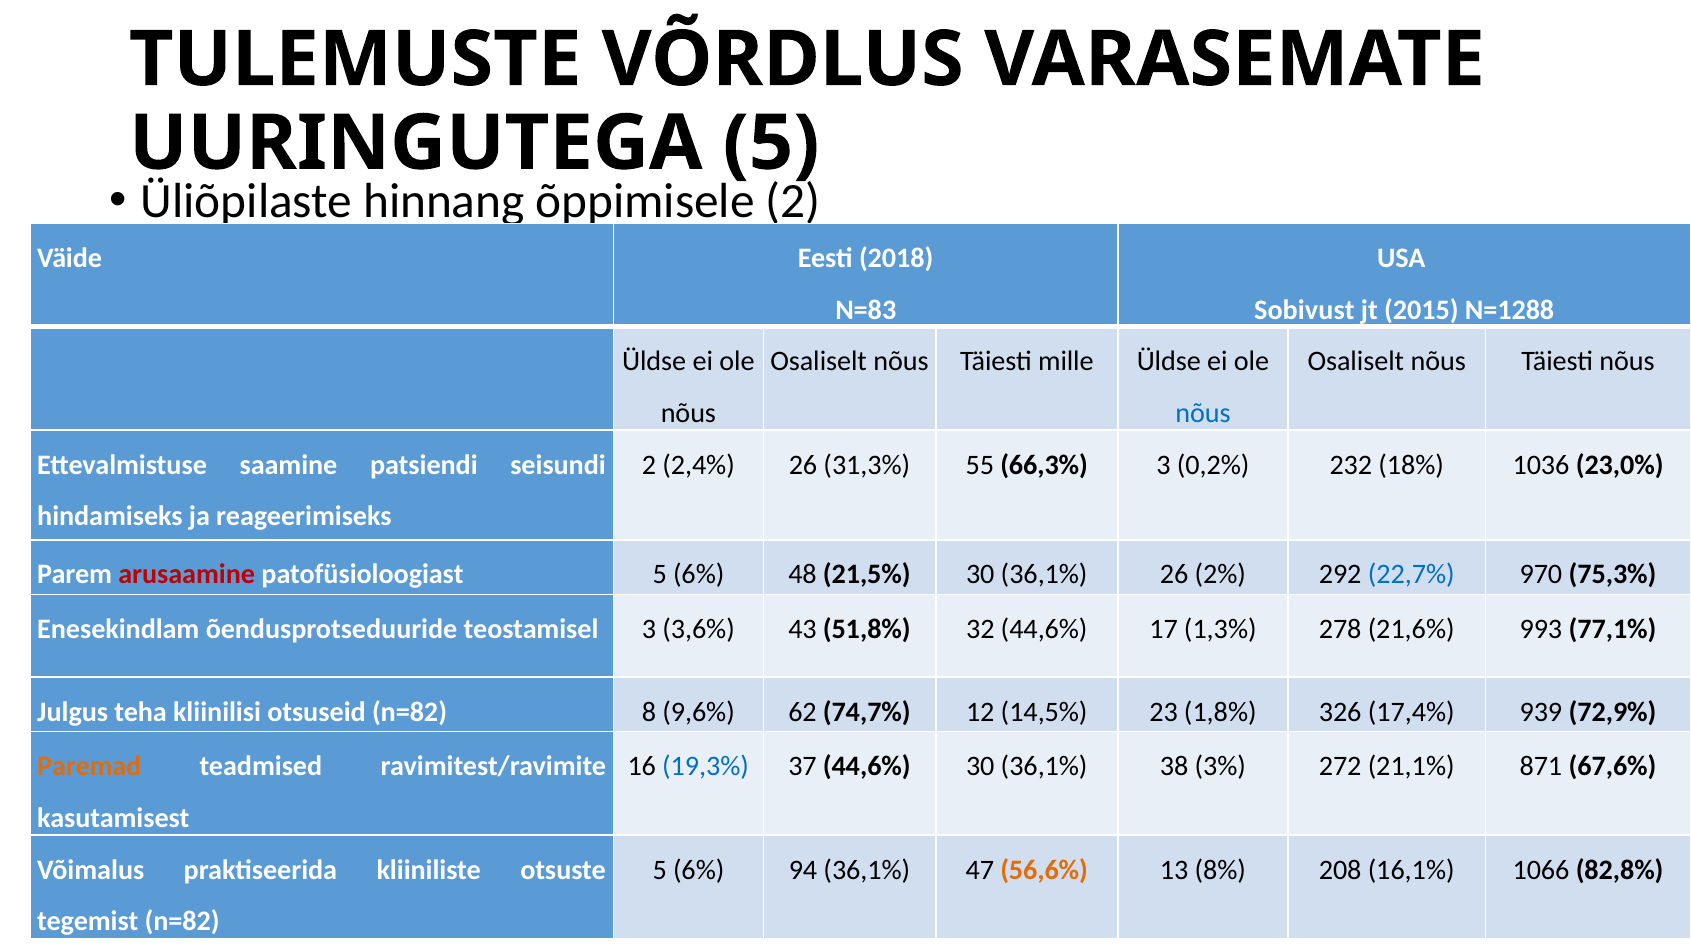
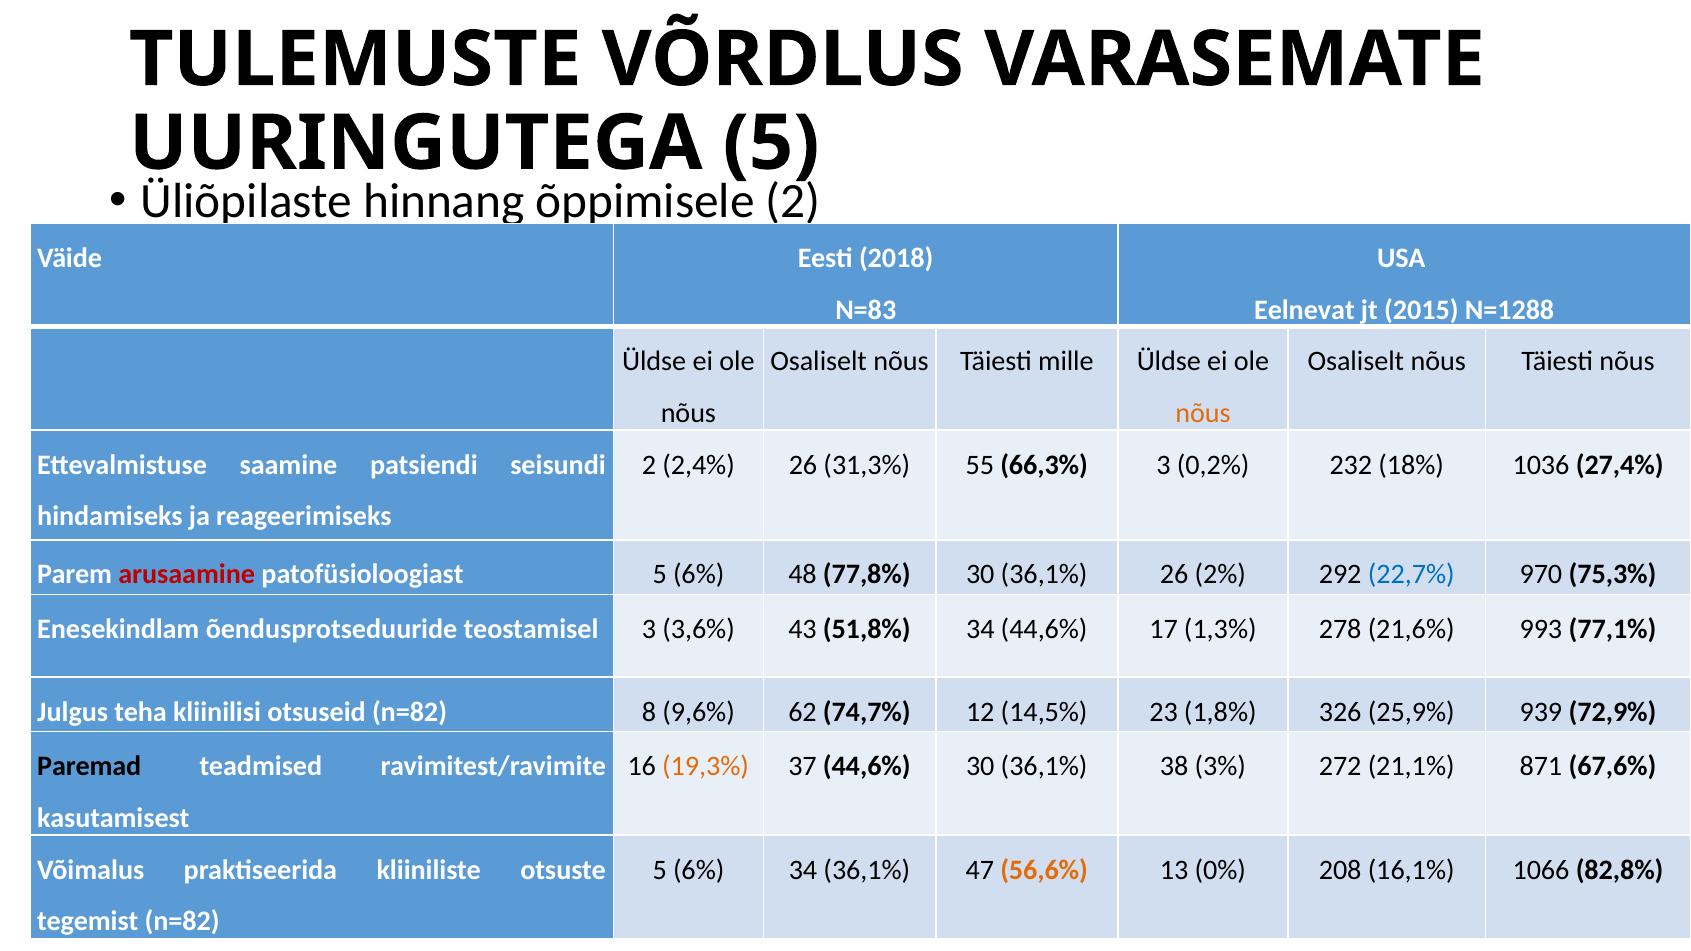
Sobivust: Sobivust -> Eelnevat
nõus at (1203, 413) colour: blue -> orange
23,0%: 23,0% -> 27,4%
21,5%: 21,5% -> 77,8%
51,8% 32: 32 -> 34
17,4%: 17,4% -> 25,9%
Paremad colour: orange -> black
19,3% colour: blue -> orange
6% 94: 94 -> 34
8%: 8% -> 0%
